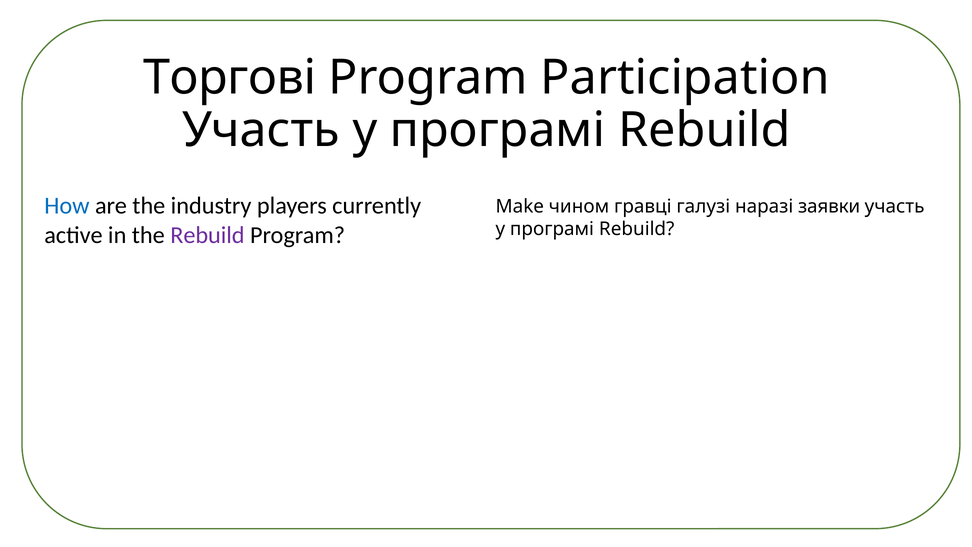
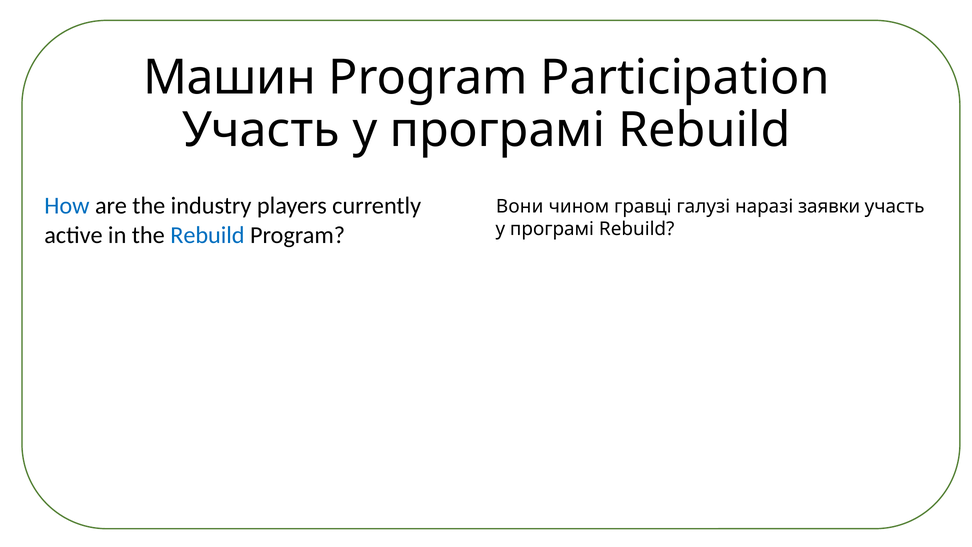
Торгові: Торгові -> Машин
Make: Make -> Вони
Rebuild at (207, 235) colour: purple -> blue
